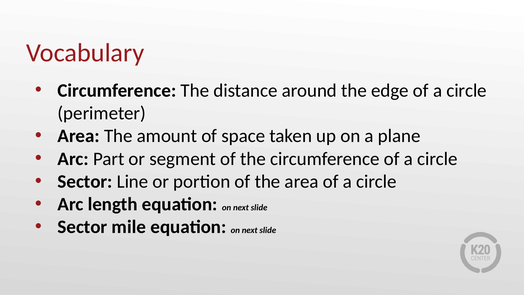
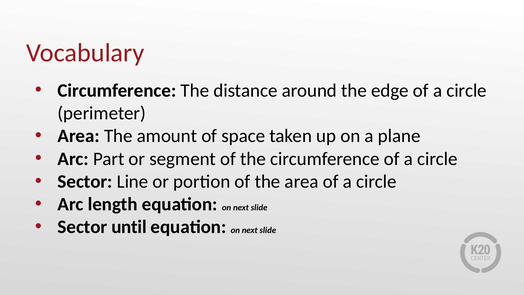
mile: mile -> until
